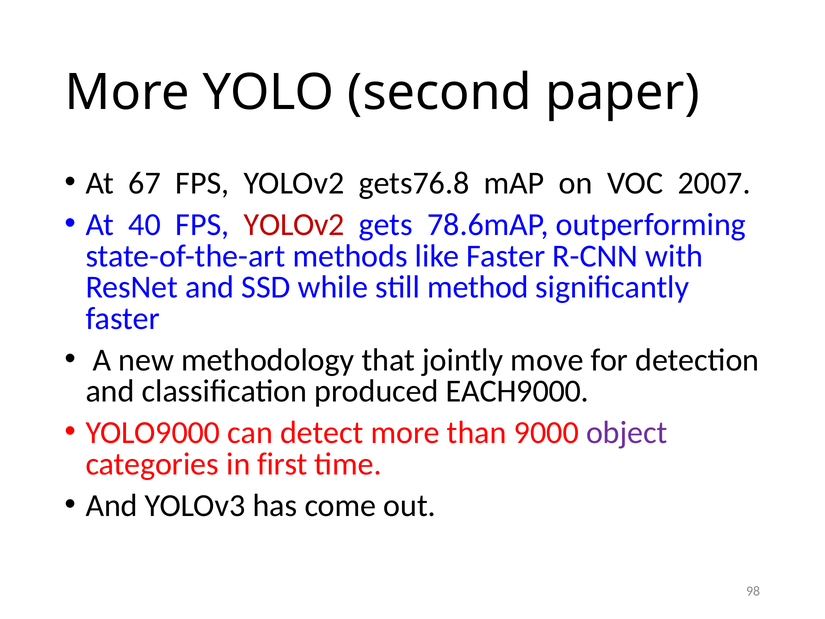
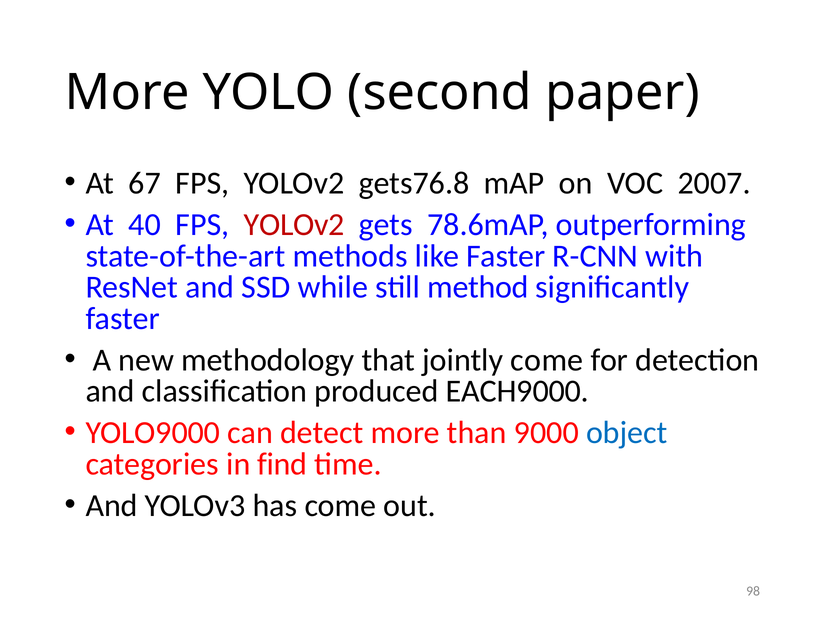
jointly move: move -> come
object colour: purple -> blue
first: first -> find
